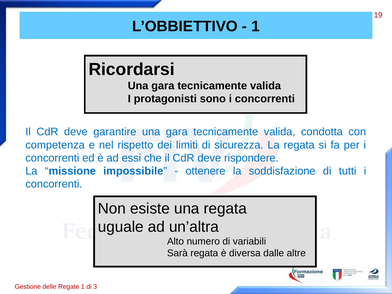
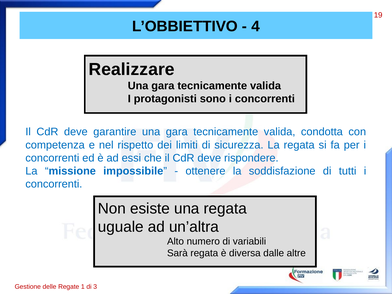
1 at (256, 26): 1 -> 4
Ricordarsi: Ricordarsi -> Realizzare
